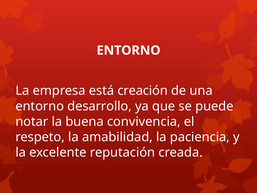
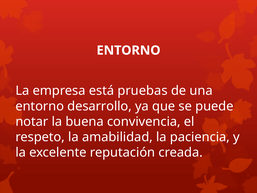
creación: creación -> pruebas
